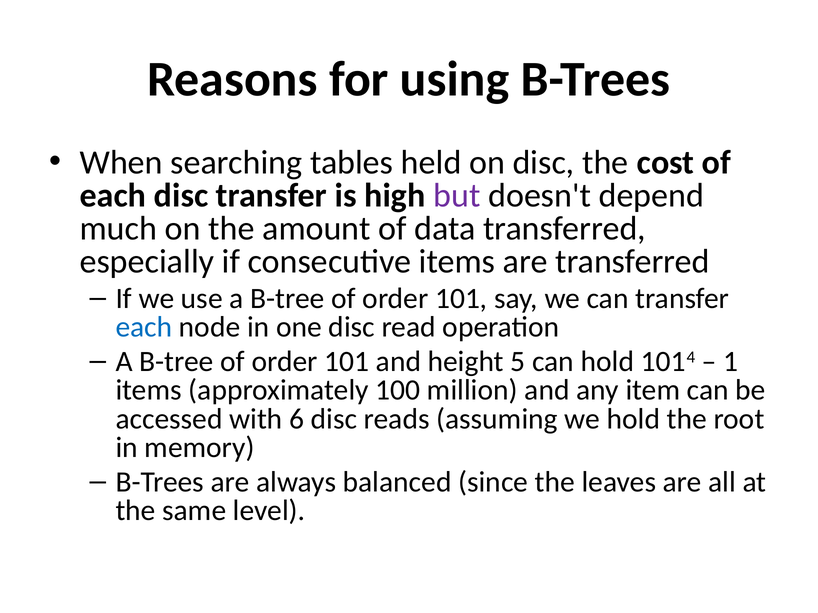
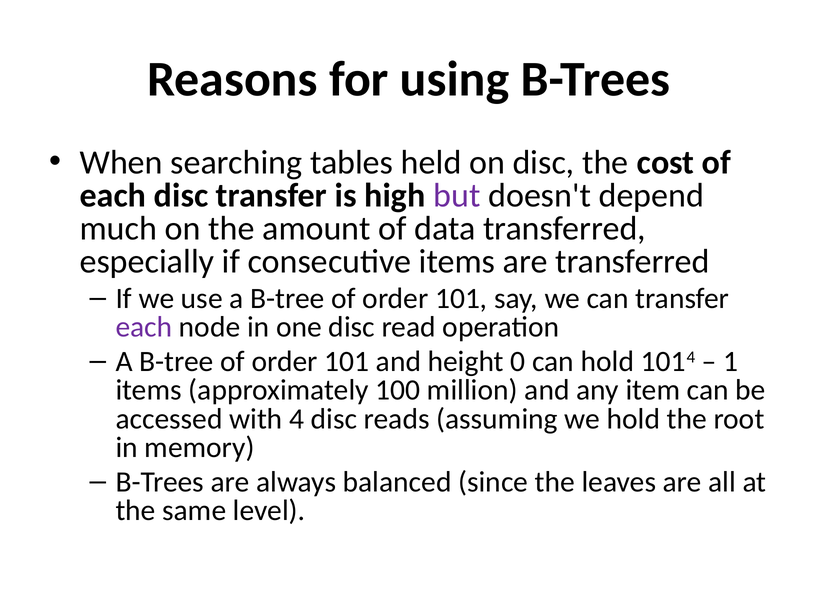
each at (144, 327) colour: blue -> purple
5: 5 -> 0
6: 6 -> 4
